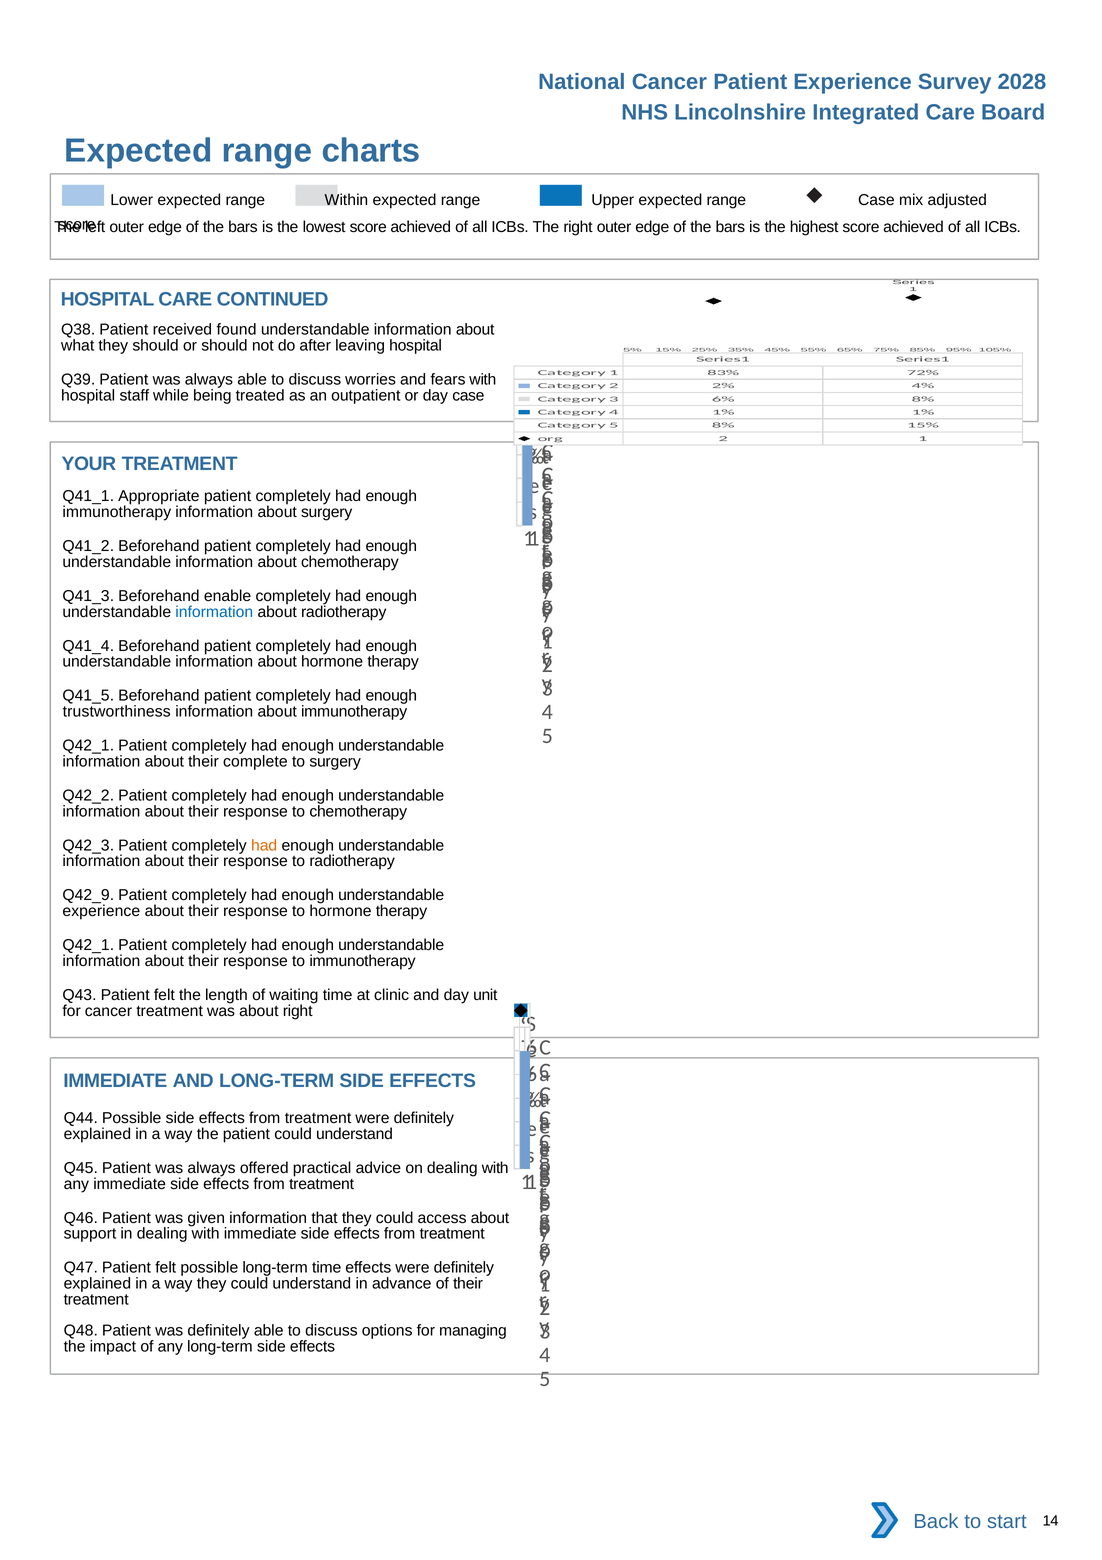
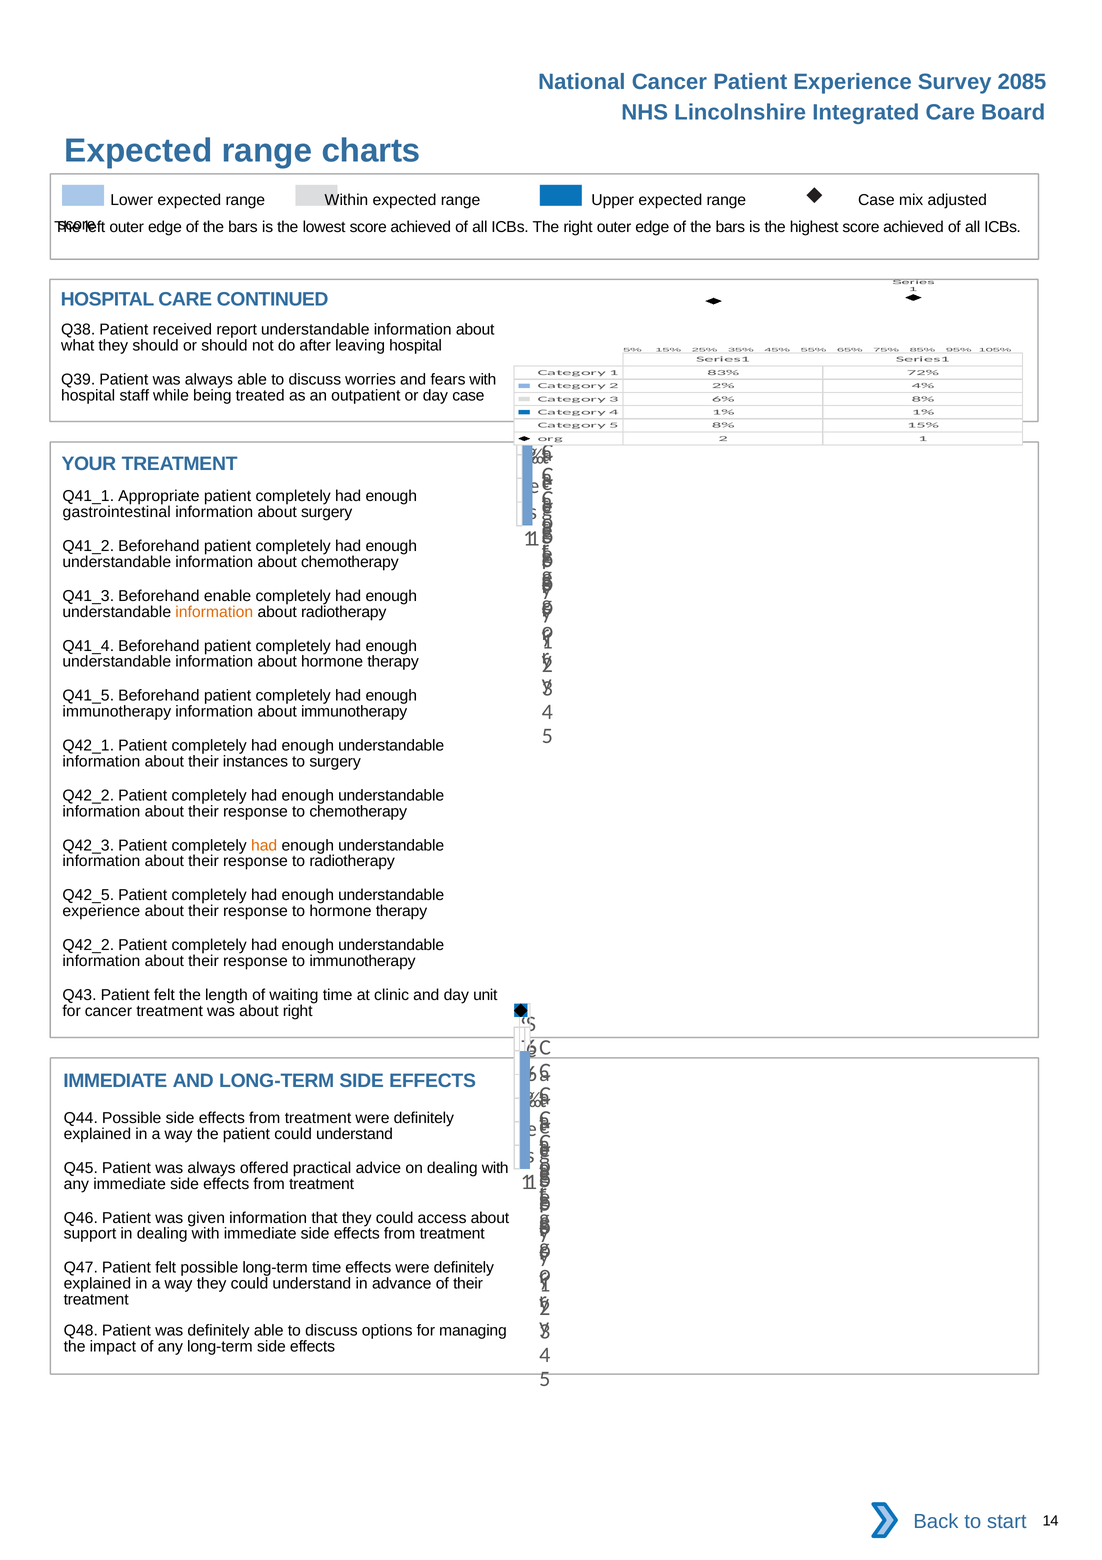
2028: 2028 -> 2085
found: found -> report
immunotherapy at (117, 512): immunotherapy -> gastrointestinal
information at (214, 612) colour: blue -> orange
trustworthiness at (117, 711): trustworthiness -> immunotherapy
complete: complete -> instances
Q42_9: Q42_9 -> Q42_5
Q42_1 at (88, 945): Q42_1 -> Q42_2
